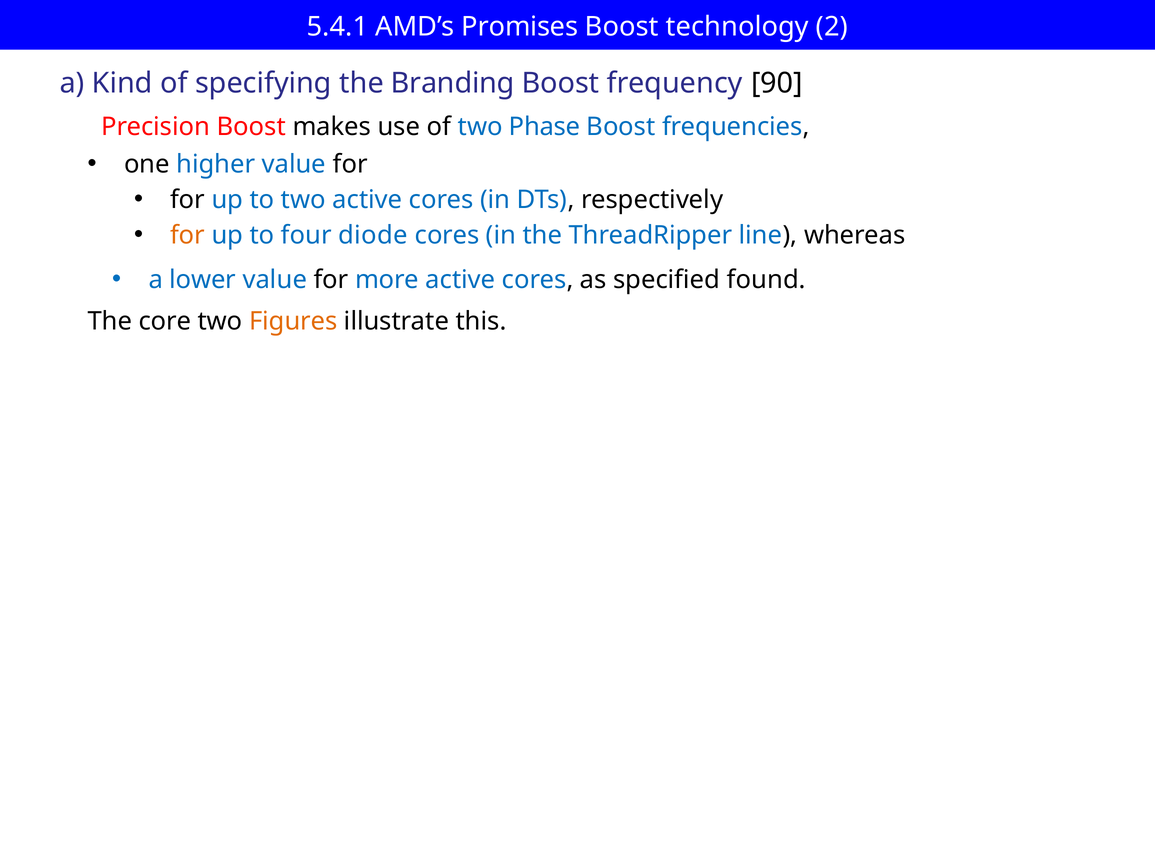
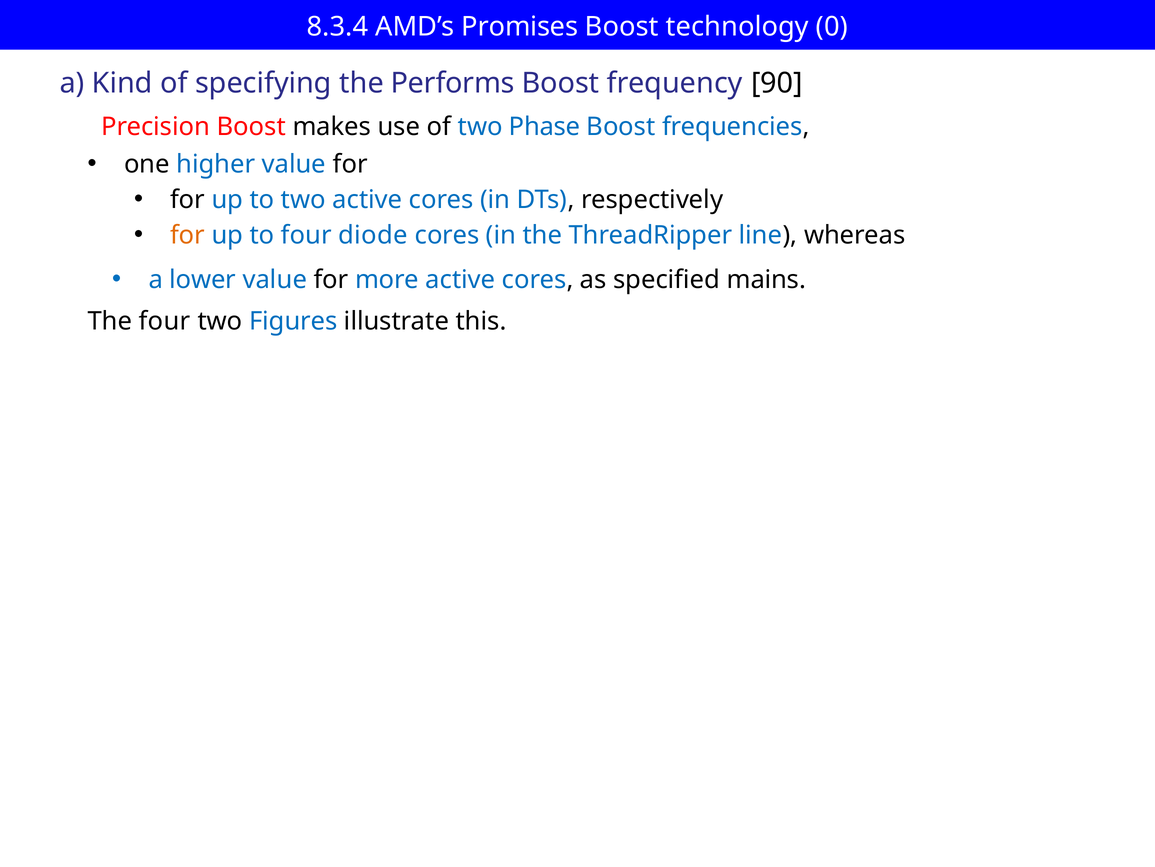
5.4.1: 5.4.1 -> 8.3.4
2: 2 -> 0
Branding: Branding -> Performs
found: found -> mains
The core: core -> four
Figures colour: orange -> blue
